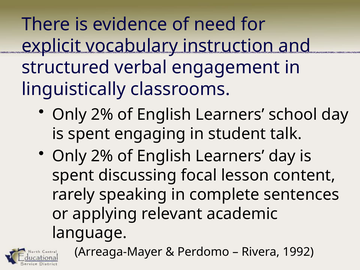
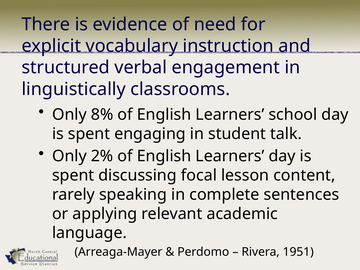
2% at (102, 115): 2% -> 8%
1992: 1992 -> 1951
